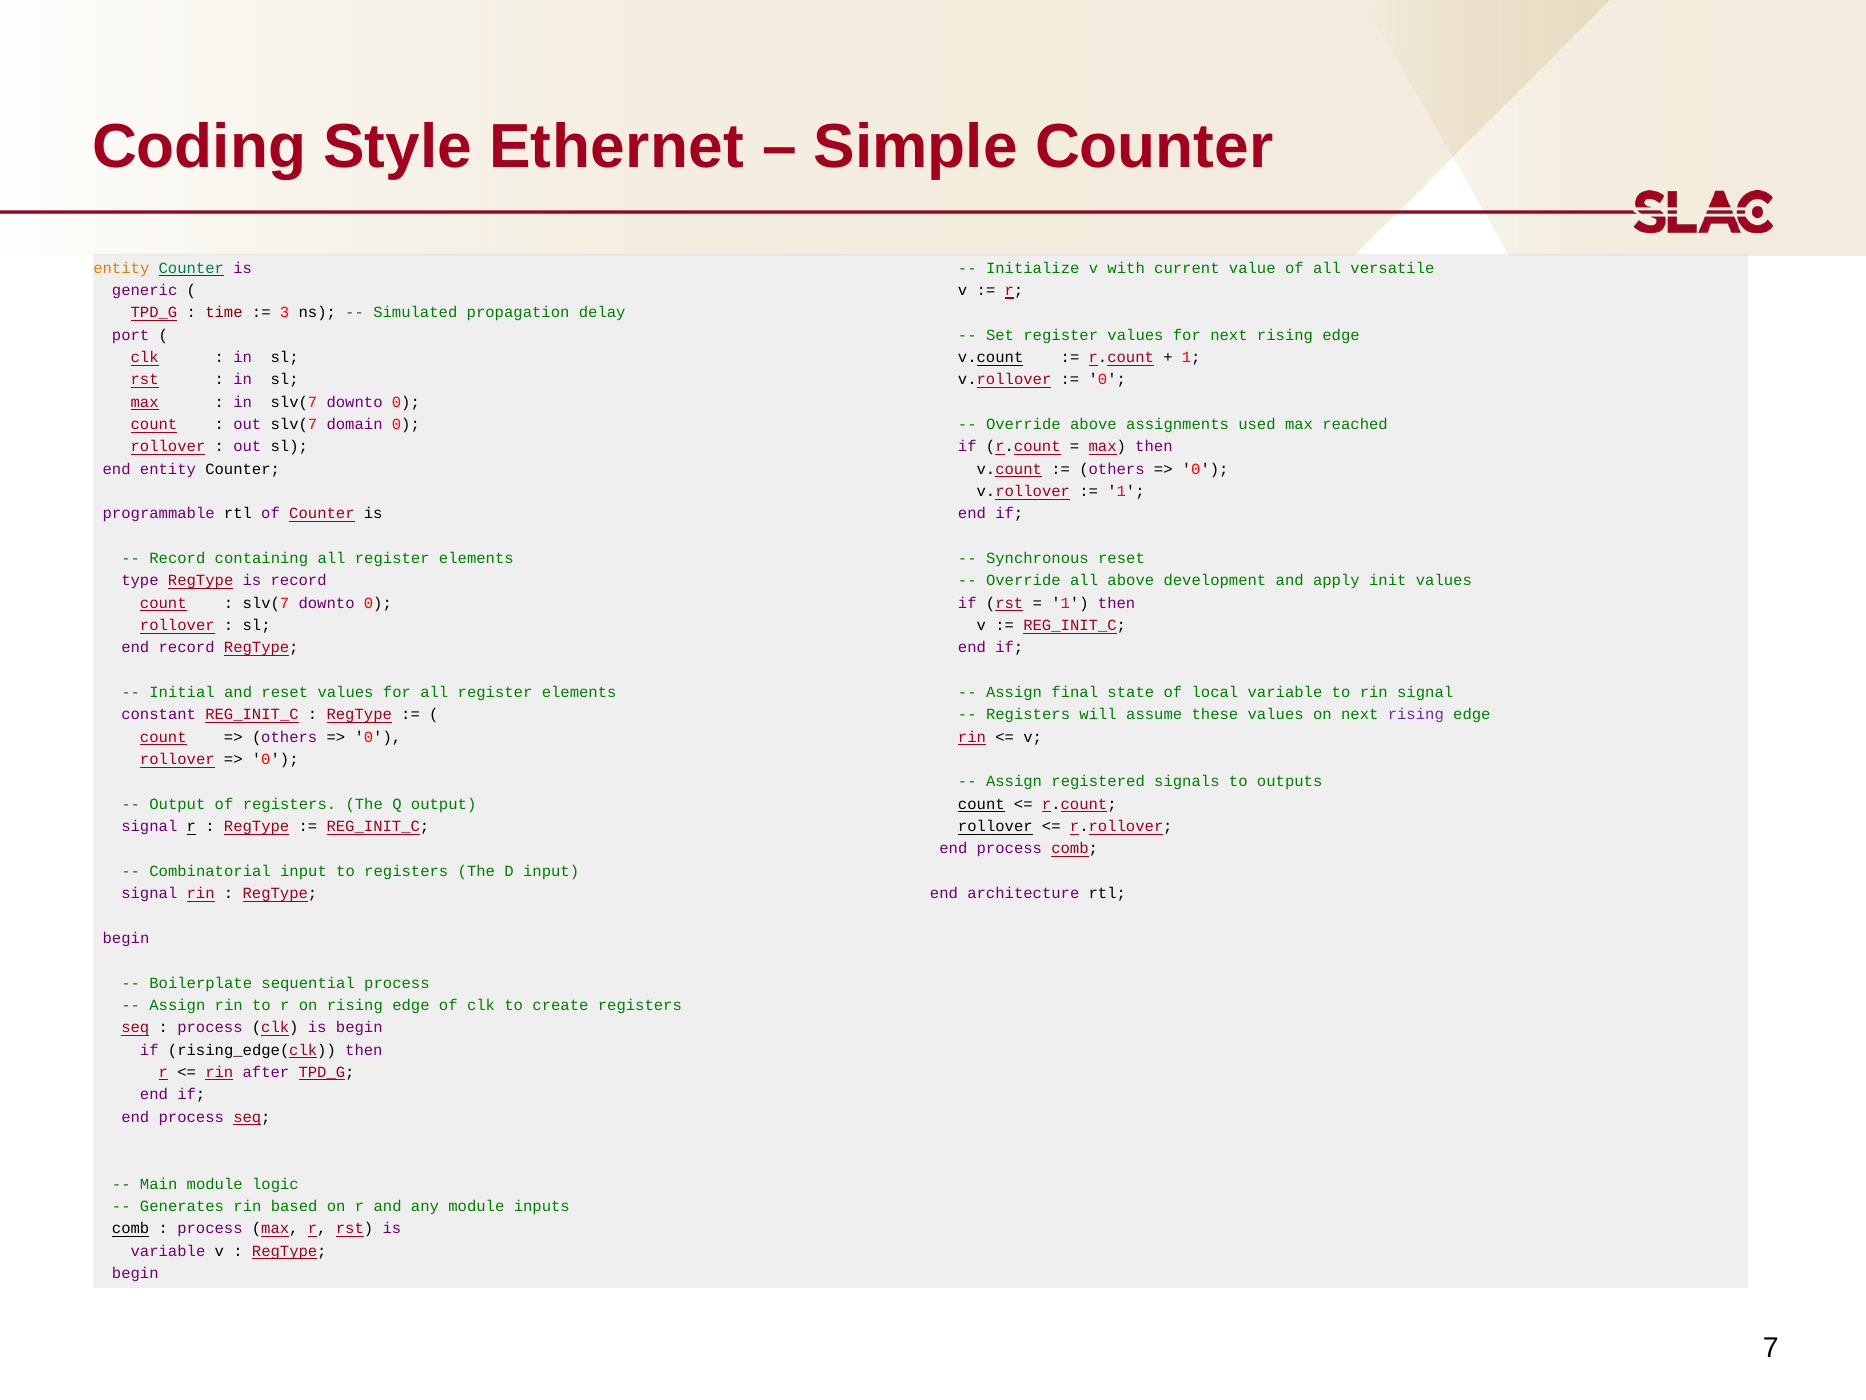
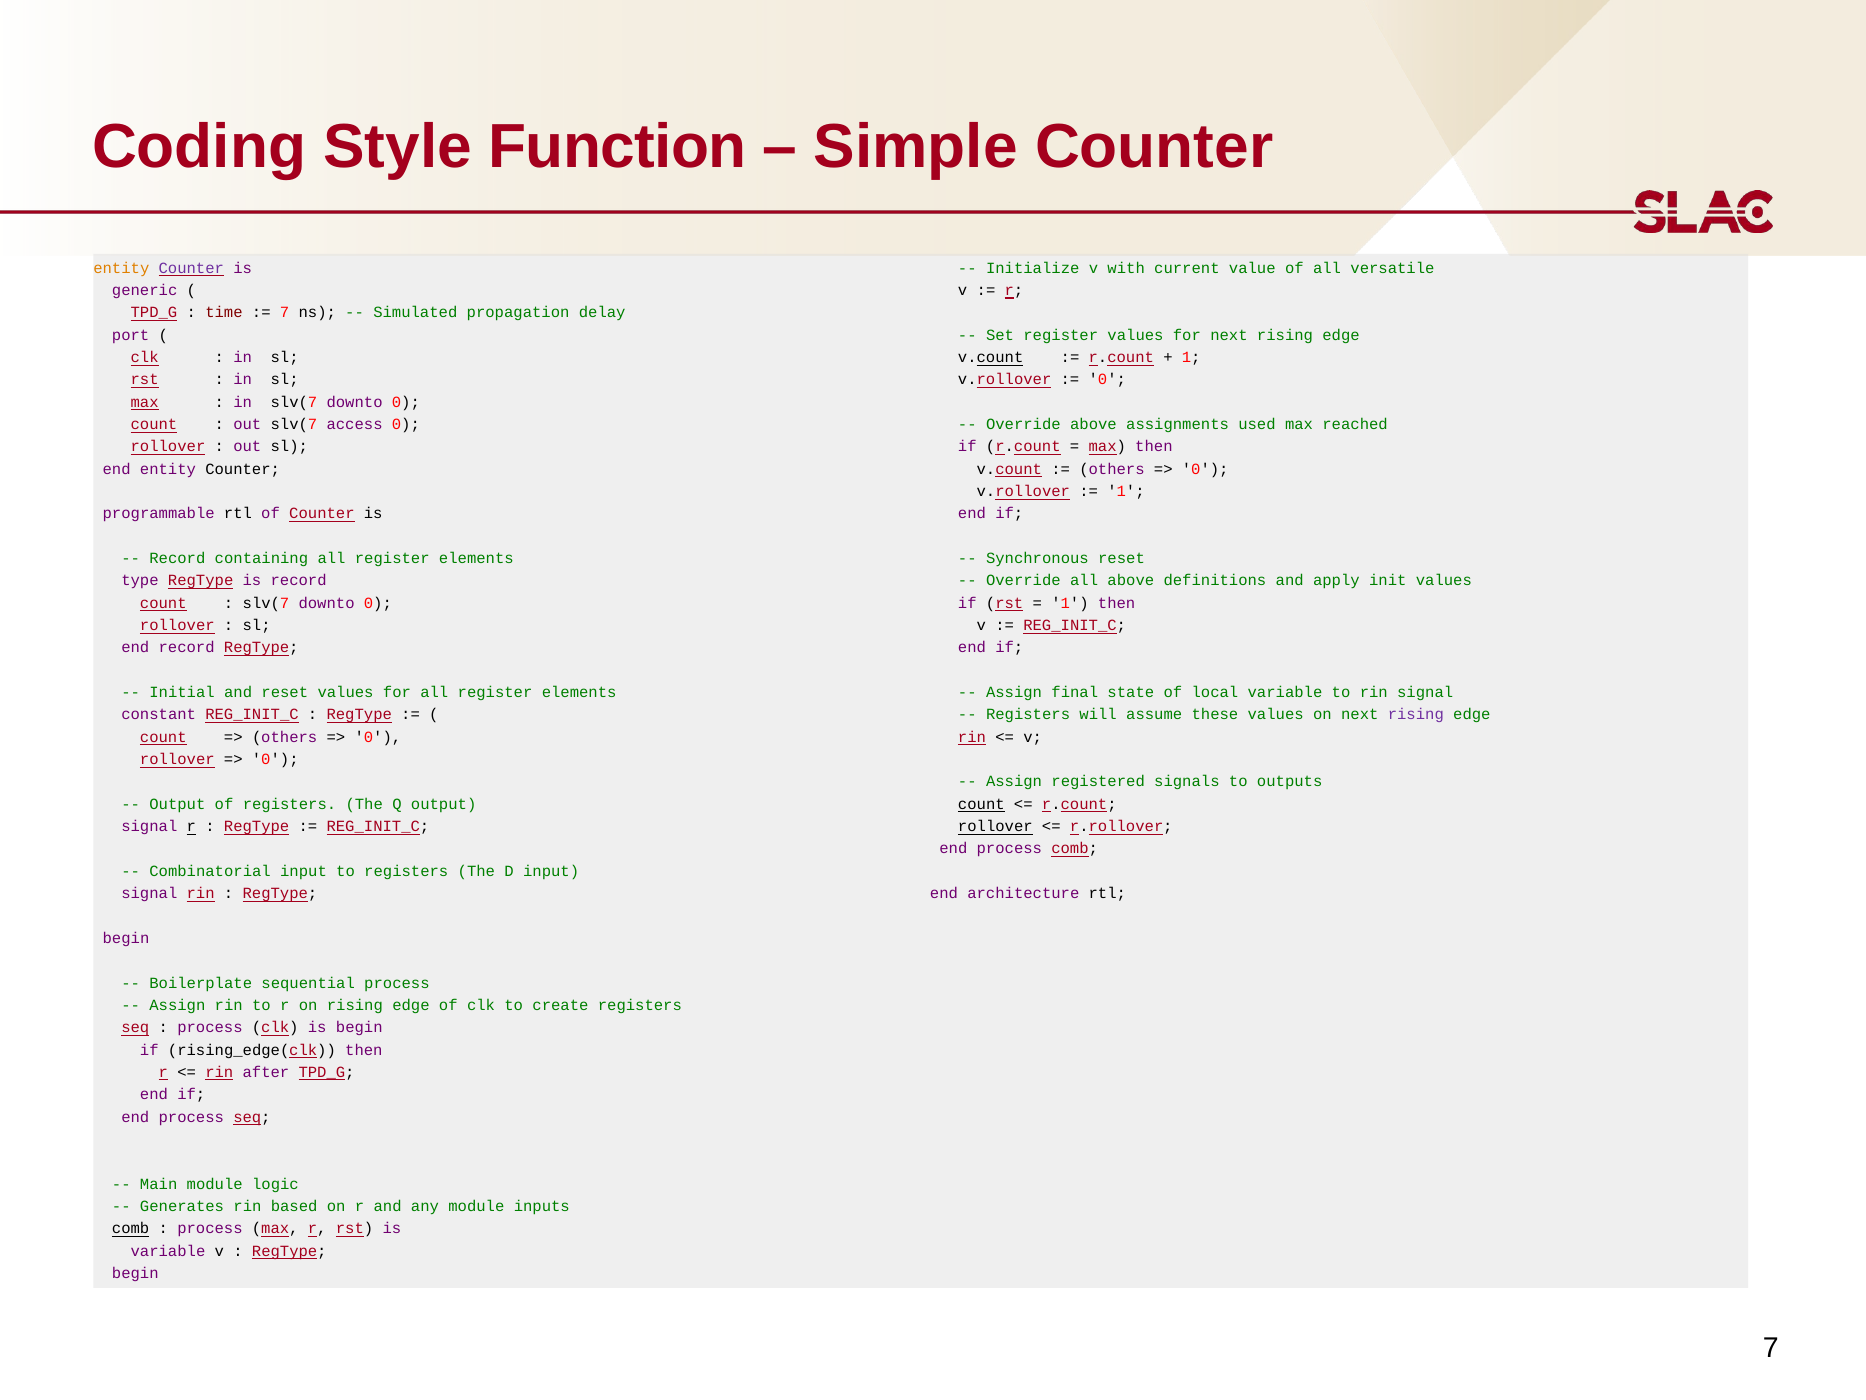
Ethernet: Ethernet -> Function
Counter at (191, 268) colour: green -> purple
3 at (285, 313): 3 -> 7
domain: domain -> access
development: development -> definitions
